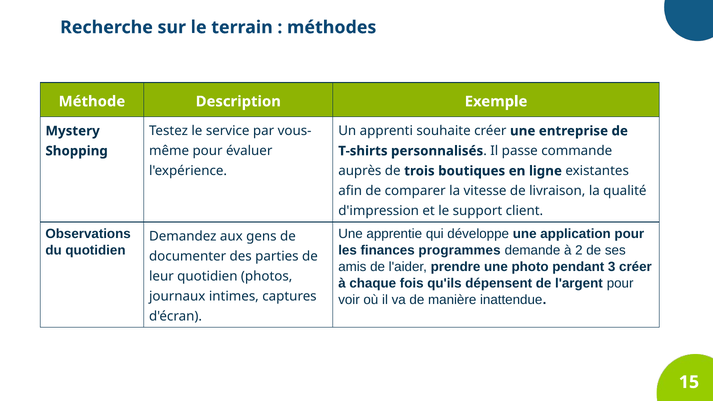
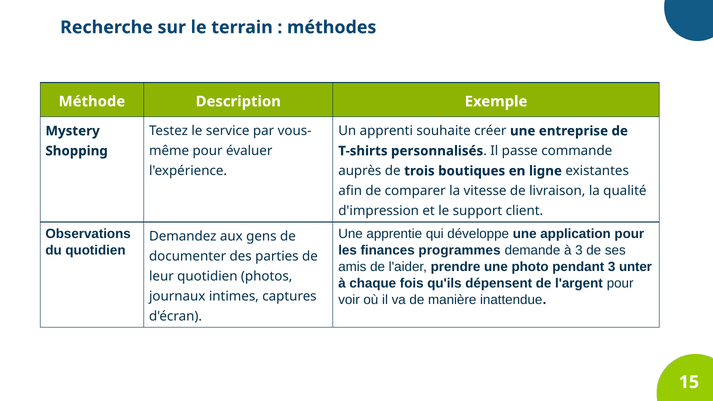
à 2: 2 -> 3
3 créer: créer -> unter
